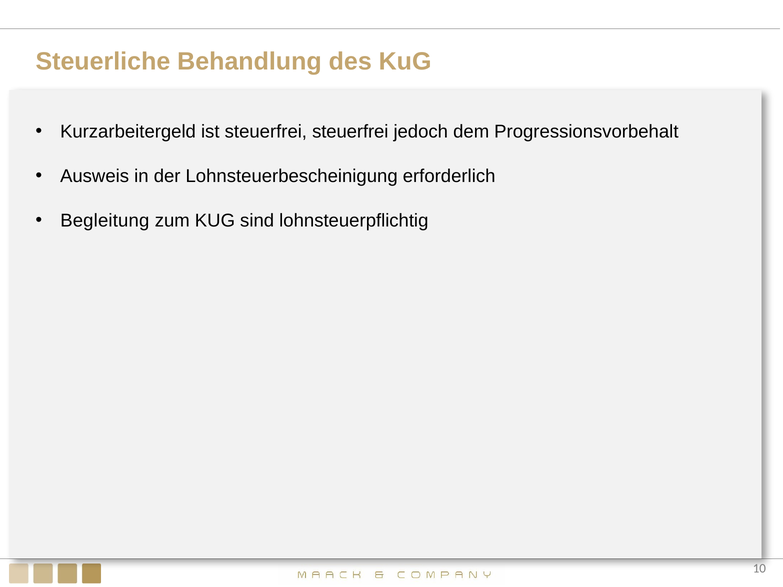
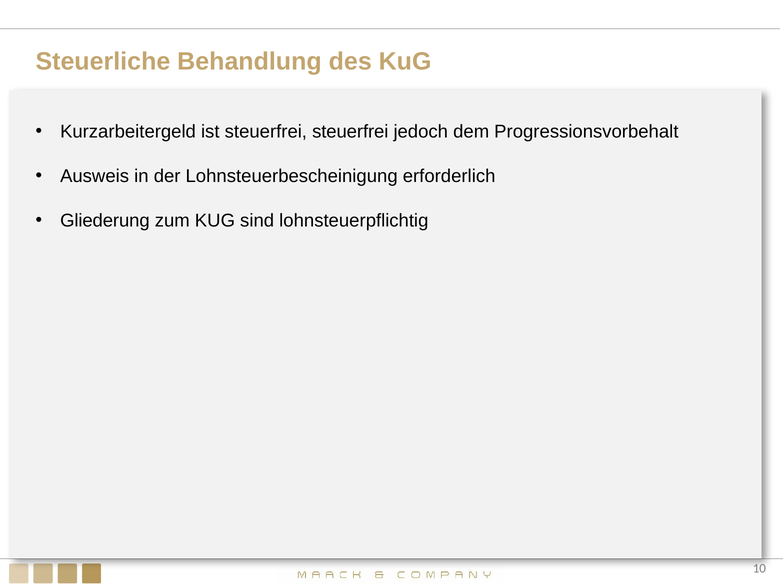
Begleitung: Begleitung -> Gliederung
